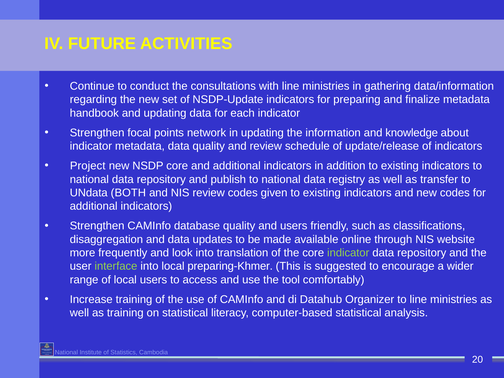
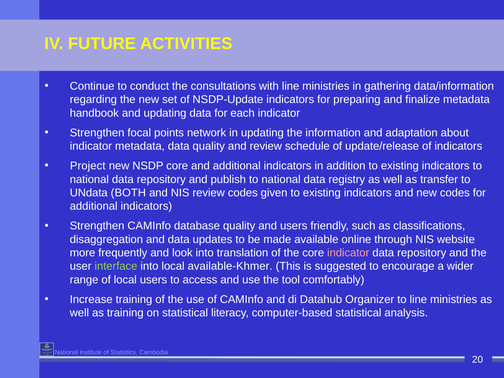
knowledge: knowledge -> adaptation
indicator at (348, 253) colour: light green -> pink
preparing-Khmer: preparing-Khmer -> available-Khmer
